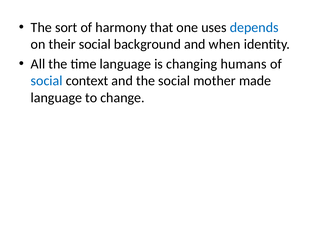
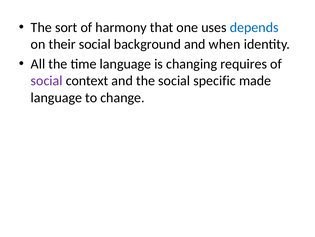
humans: humans -> requires
social at (47, 81) colour: blue -> purple
mother: mother -> specific
